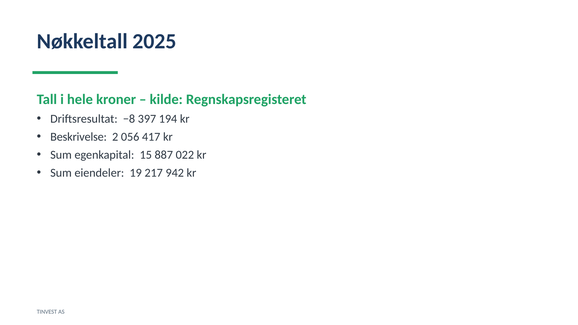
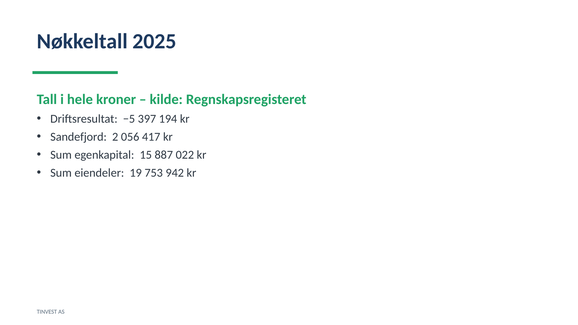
−8: −8 -> −5
Beskrivelse: Beskrivelse -> Sandefjord
217: 217 -> 753
